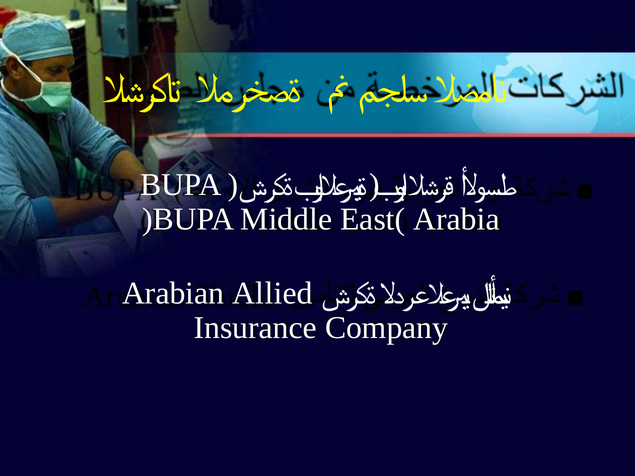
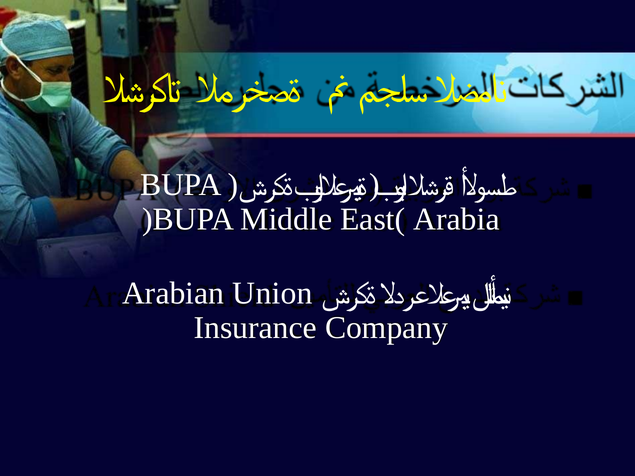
Allied: Allied -> Union
